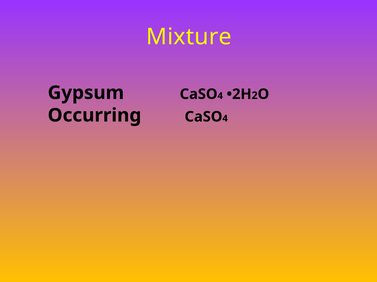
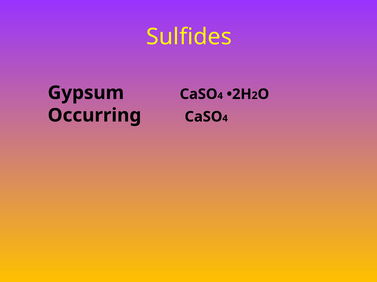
Mixture: Mixture -> Sulfides
